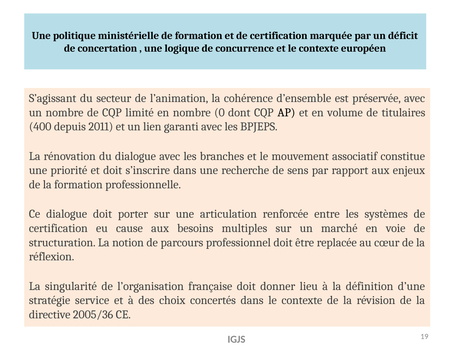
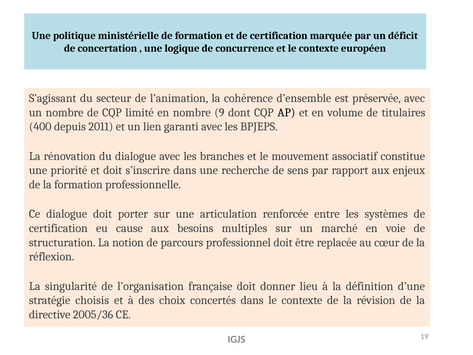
0: 0 -> 9
service: service -> choisis
